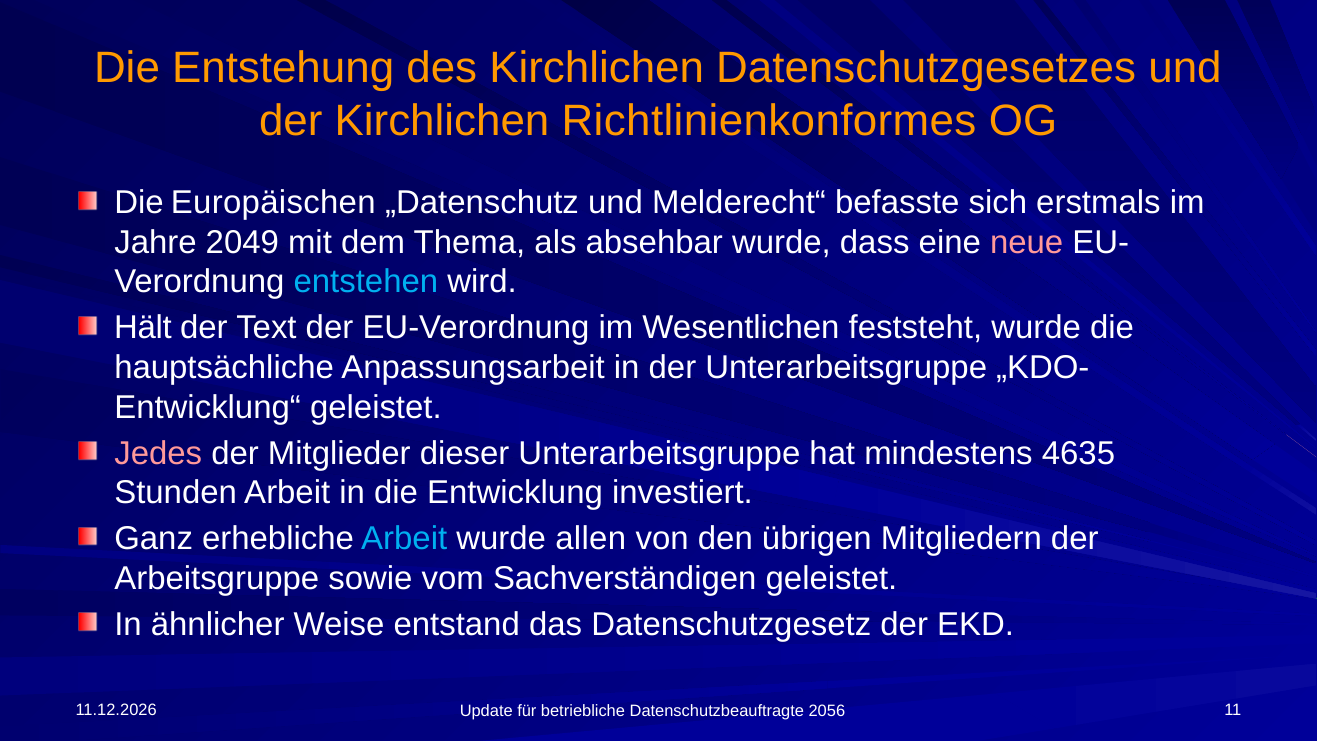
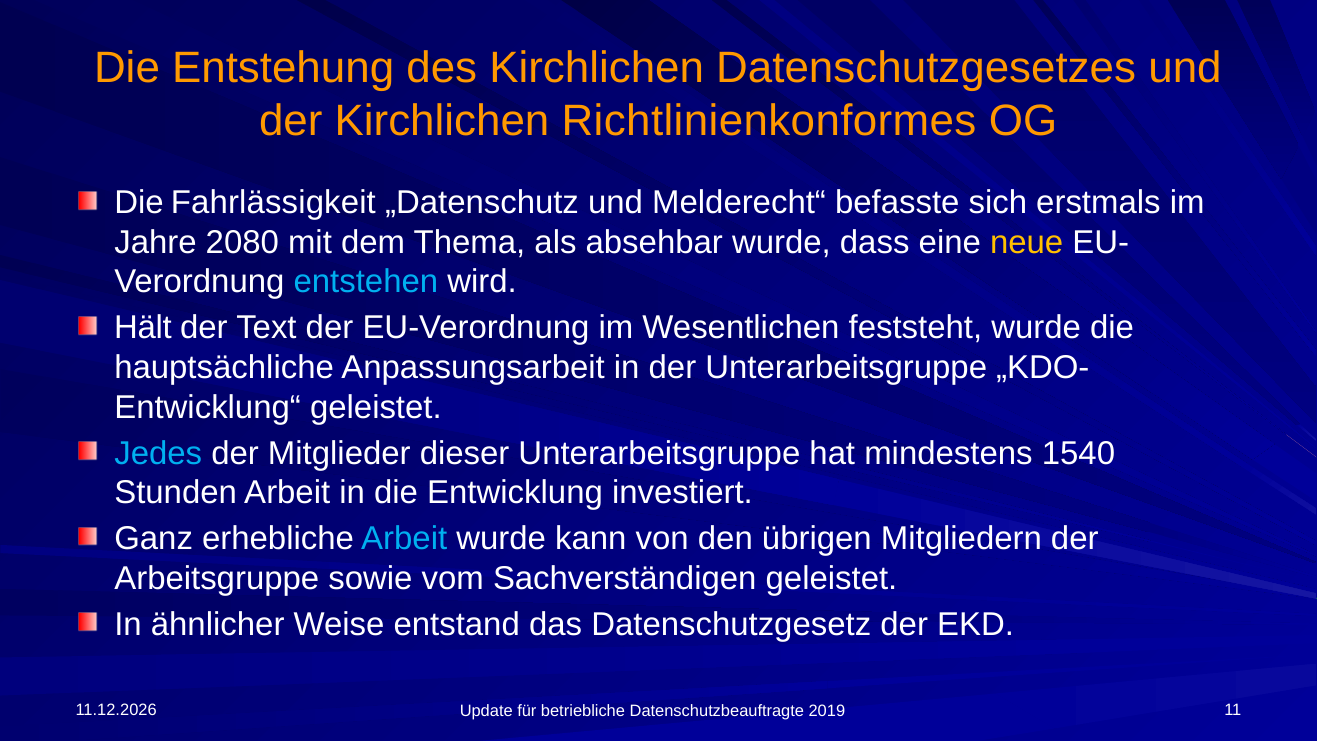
Europäischen: Europäischen -> Fahrlässigkeit
2049: 2049 -> 2080
neue colour: pink -> yellow
Jedes colour: pink -> light blue
4635: 4635 -> 1540
allen: allen -> kann
2056: 2056 -> 2019
